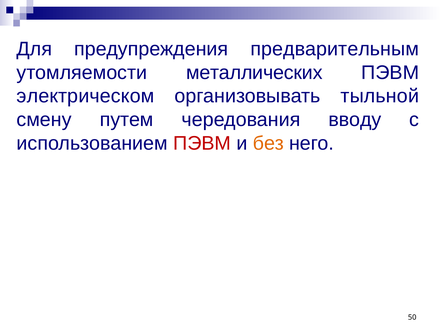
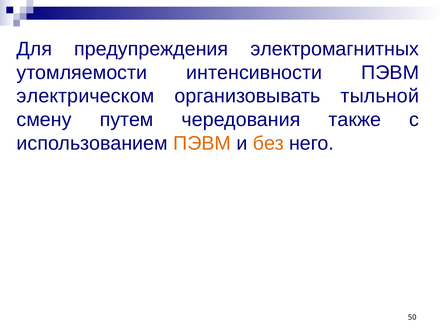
предварительным: предварительным -> электромагнитных
металлических: металлических -> интенсивности
вводу: вводу -> также
ПЭВМ at (202, 143) colour: red -> orange
